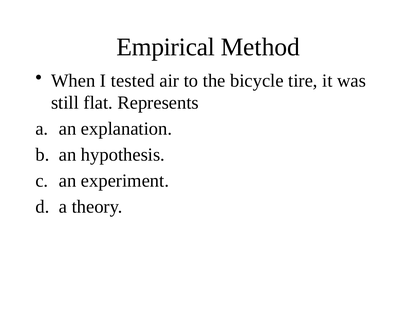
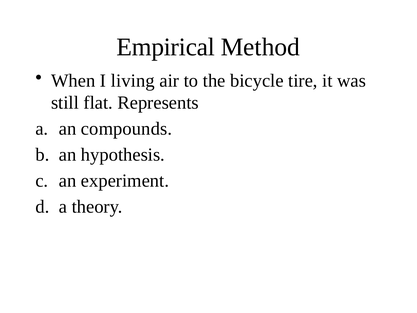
tested: tested -> living
explanation: explanation -> compounds
